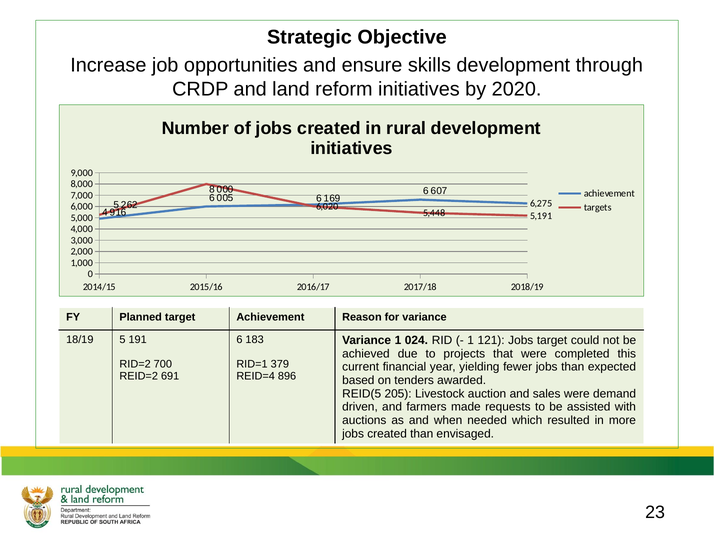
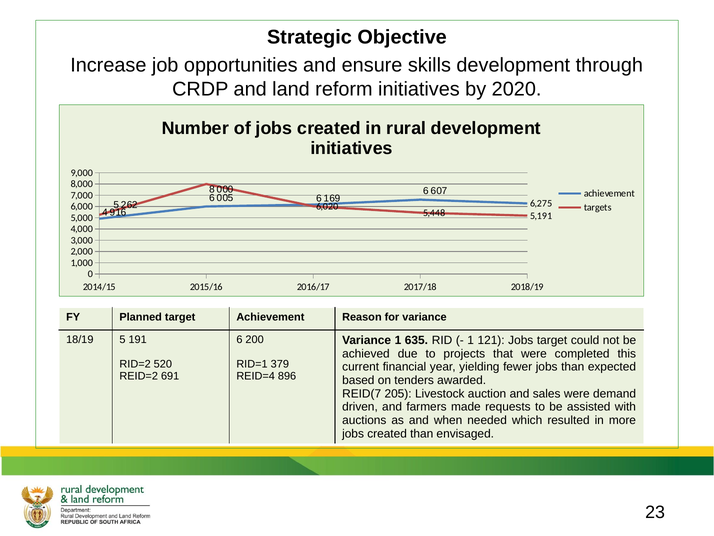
183: 183 -> 200
024: 024 -> 635
700: 700 -> 520
REID(5: REID(5 -> REID(7
